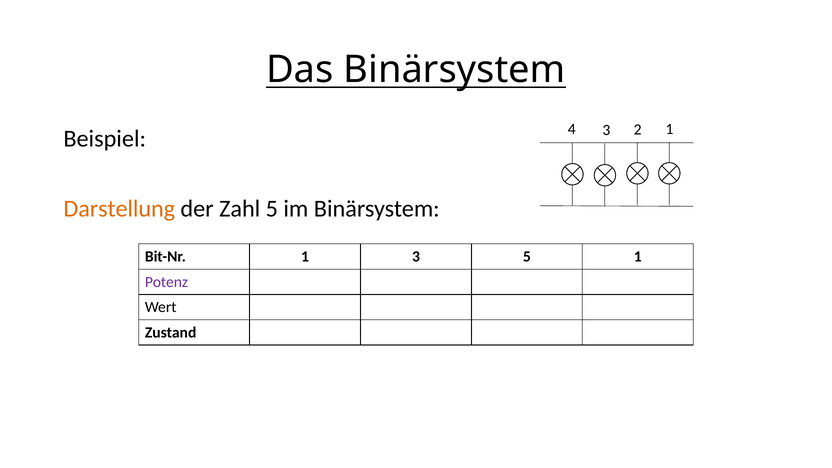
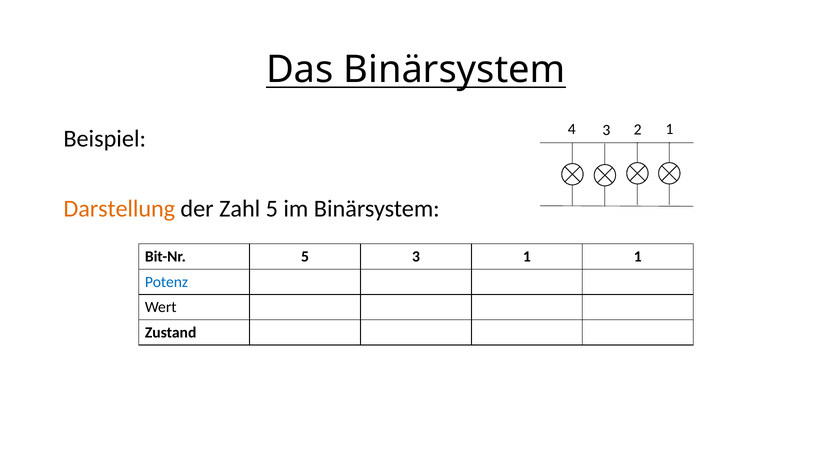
Bit-Nr 1: 1 -> 5
3 5: 5 -> 1
Potenz colour: purple -> blue
